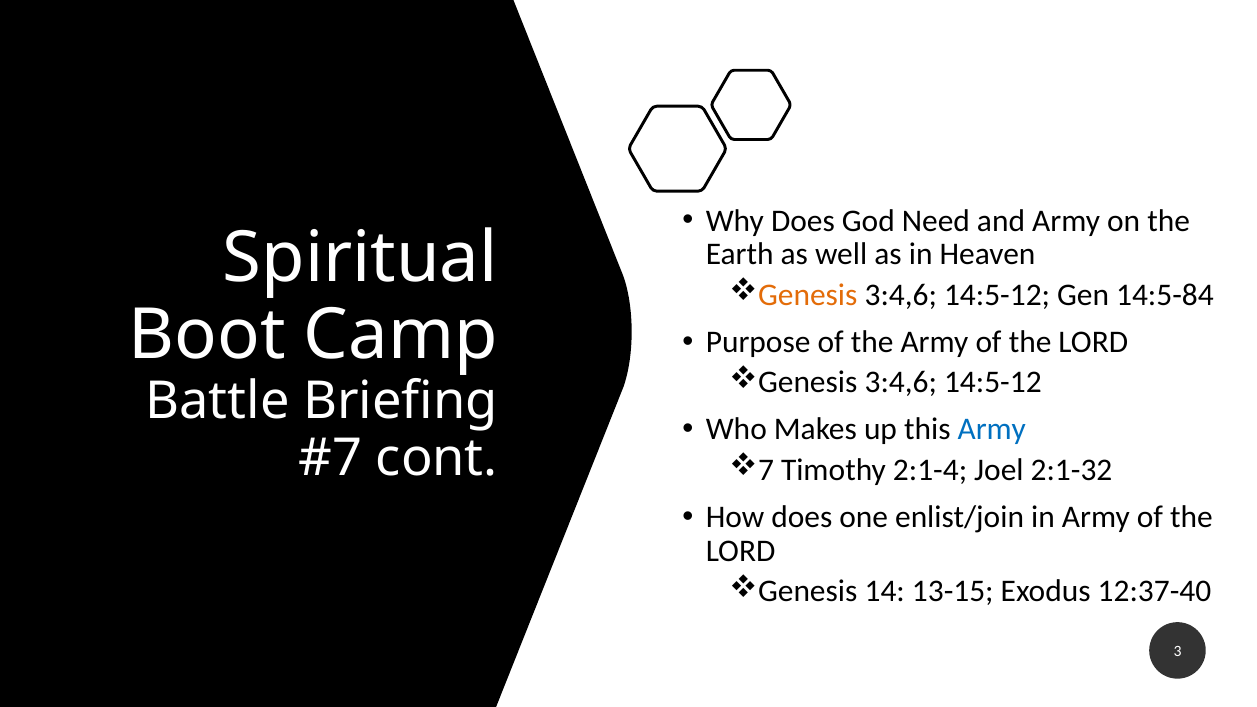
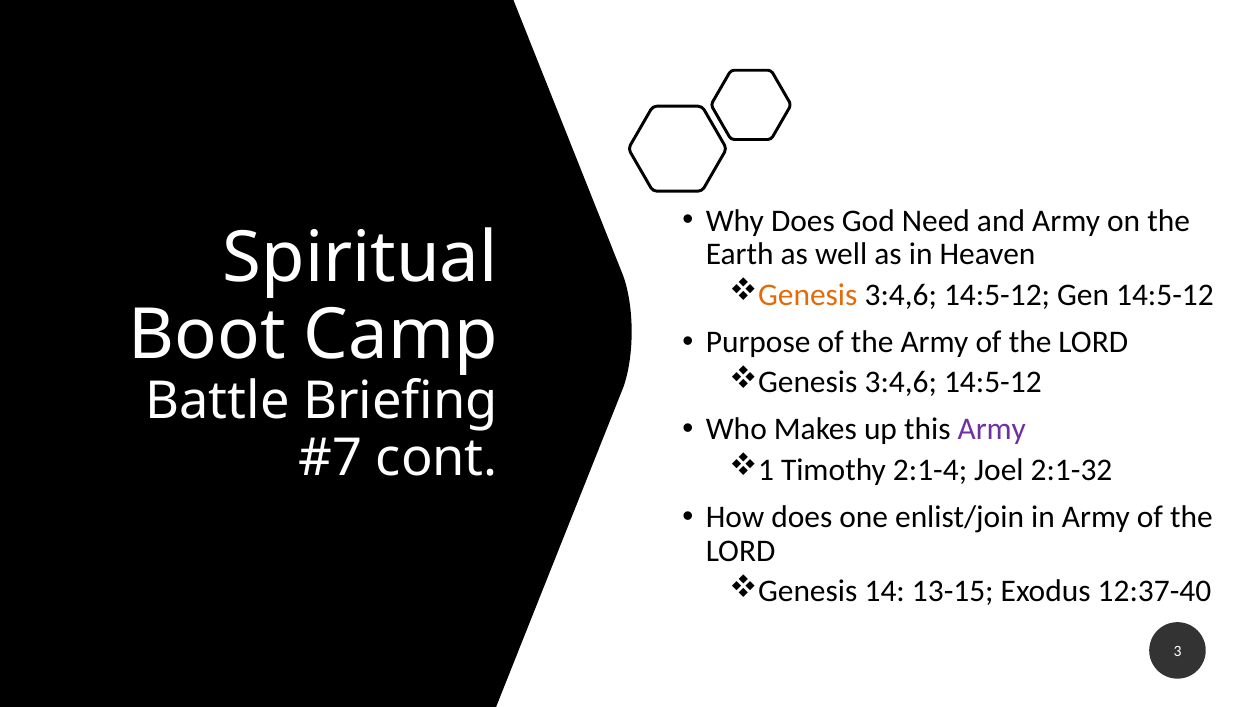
Gen 14:5-84: 14:5-84 -> 14:5-12
Army at (992, 430) colour: blue -> purple
7: 7 -> 1
